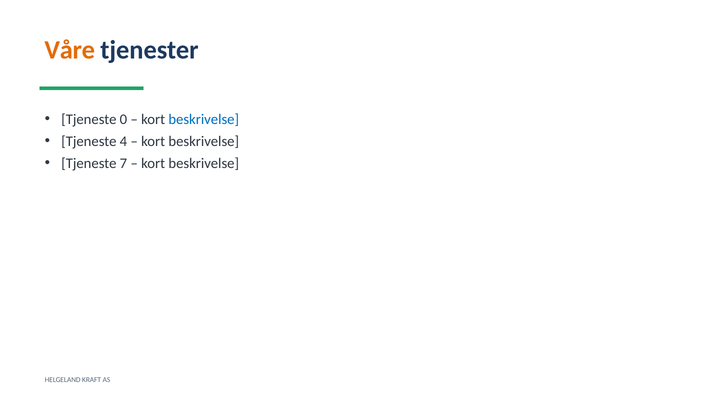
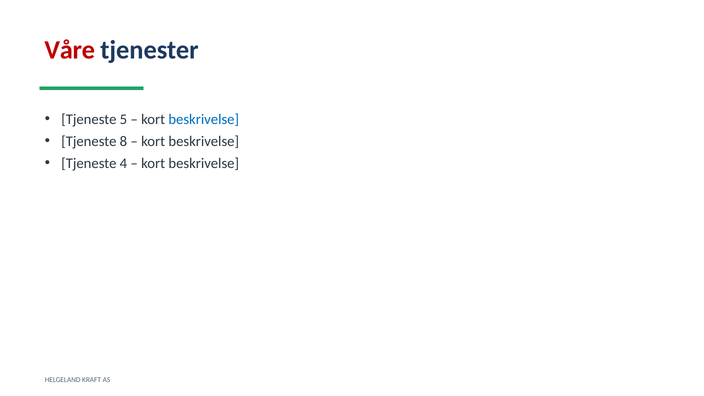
Våre colour: orange -> red
0: 0 -> 5
4: 4 -> 8
7: 7 -> 4
